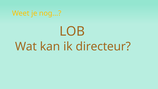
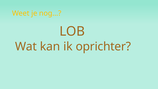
directeur: directeur -> oprichter
